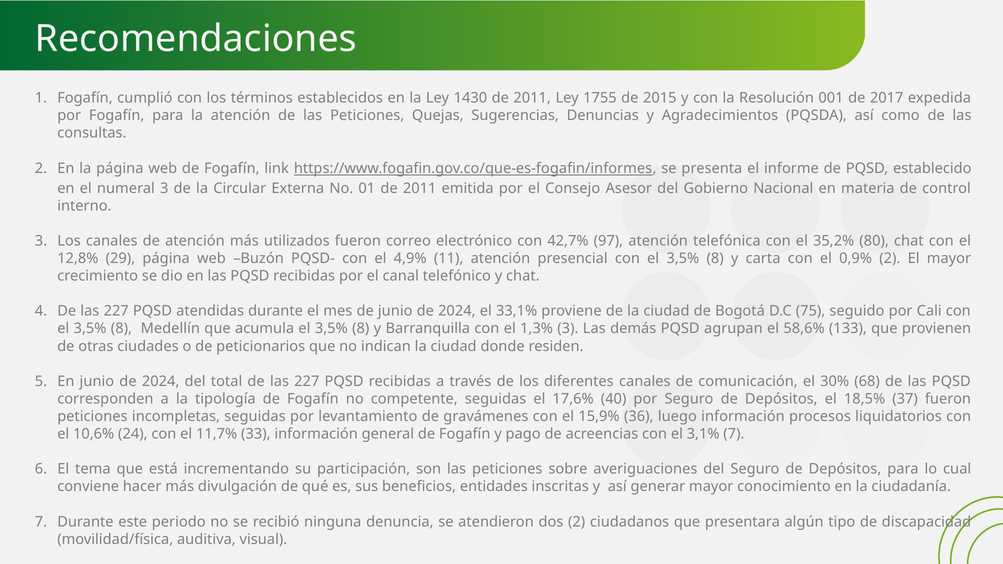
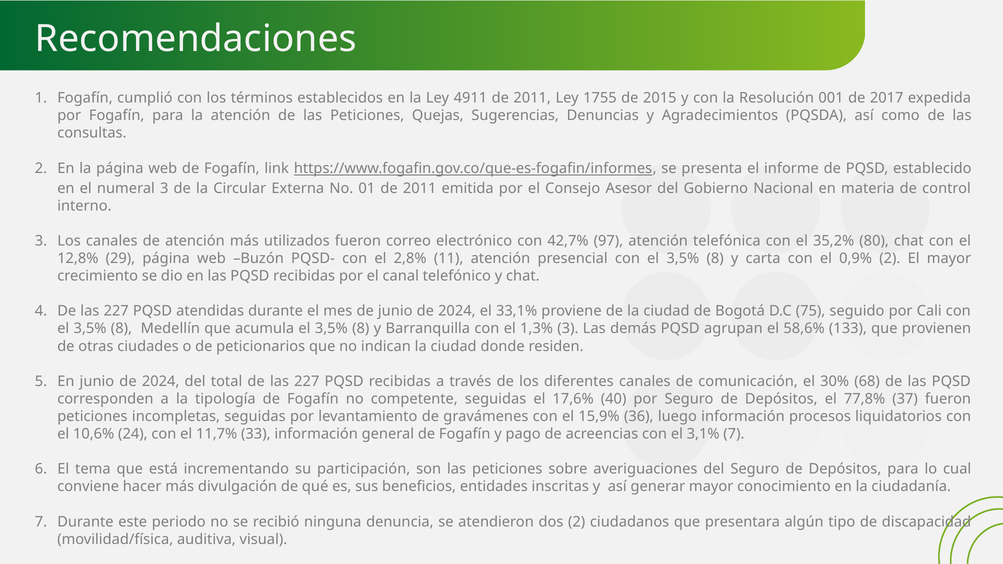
1430: 1430 -> 4911
4,9%: 4,9% -> 2,8%
18,5%: 18,5% -> 77,8%
